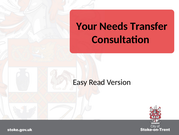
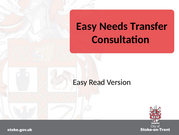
Your at (87, 26): Your -> Easy
